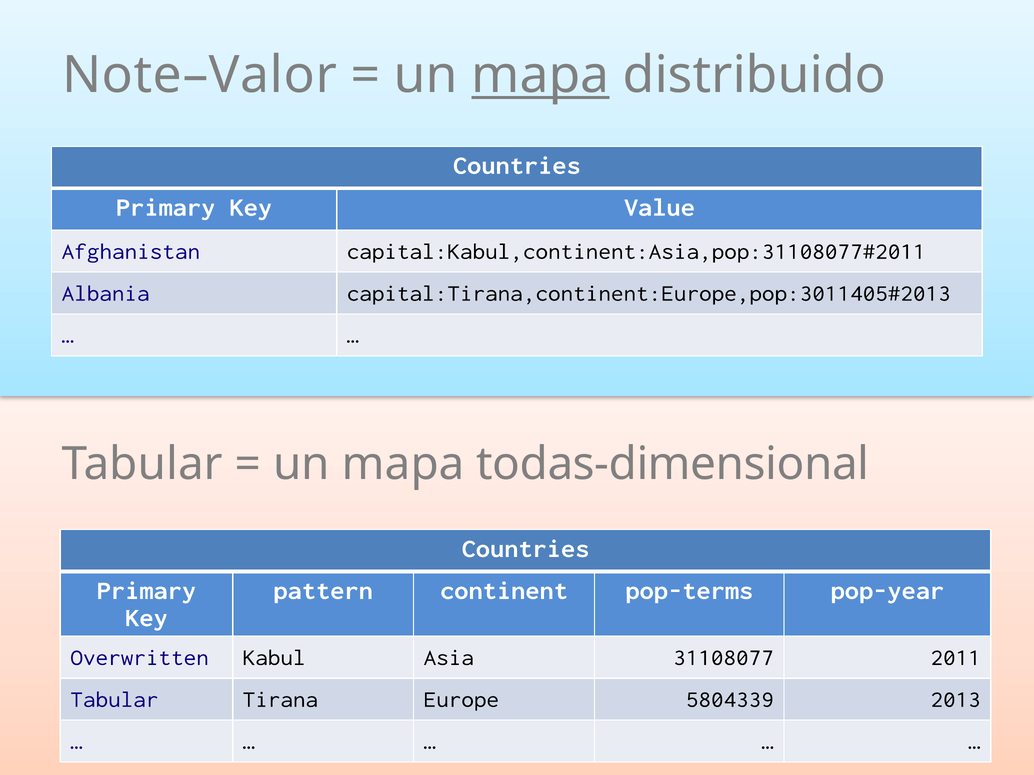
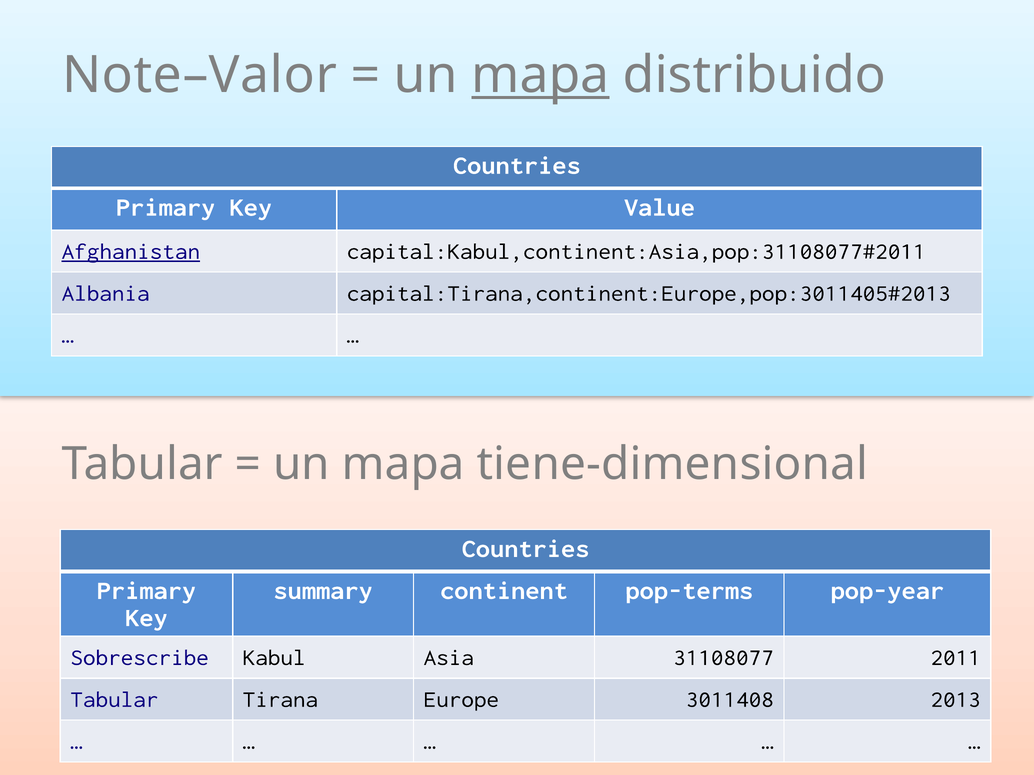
Afghanistan underline: none -> present
todas-dimensional: todas-dimensional -> tiene-dimensional
pattern: pattern -> summary
Overwritten: Overwritten -> Sobrescribe
5804339: 5804339 -> 3011408
